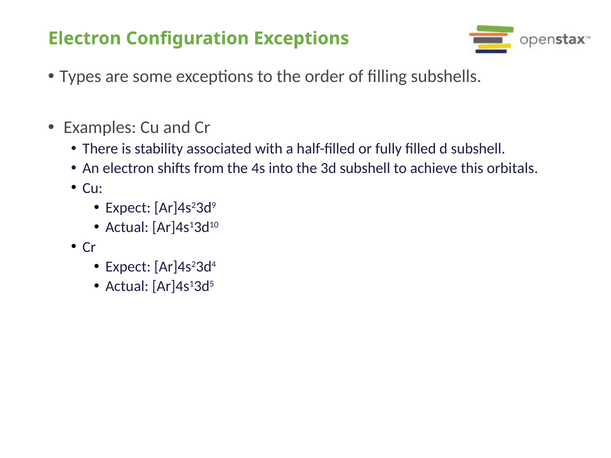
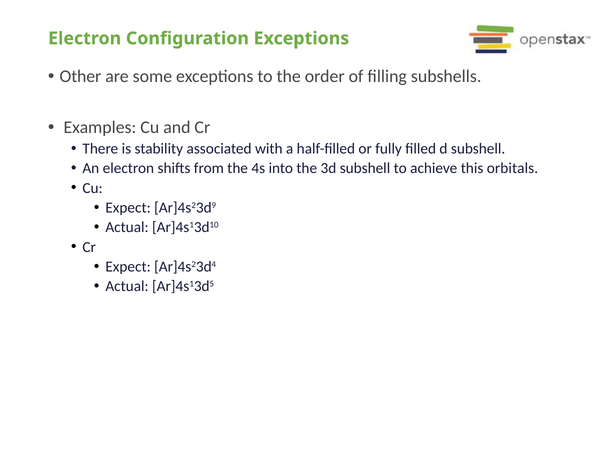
Types: Types -> Other
